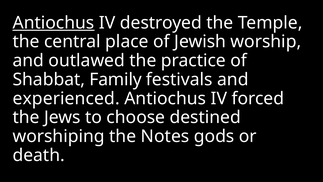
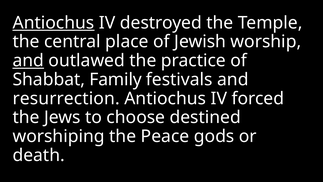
and at (28, 61) underline: none -> present
experienced: experienced -> resurrection
Notes: Notes -> Peace
